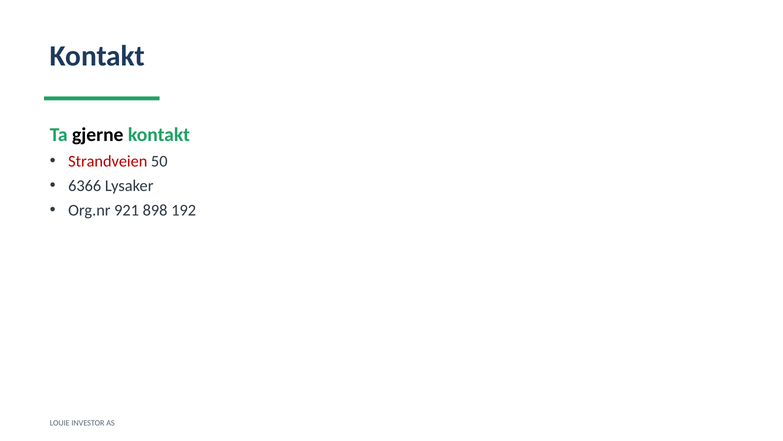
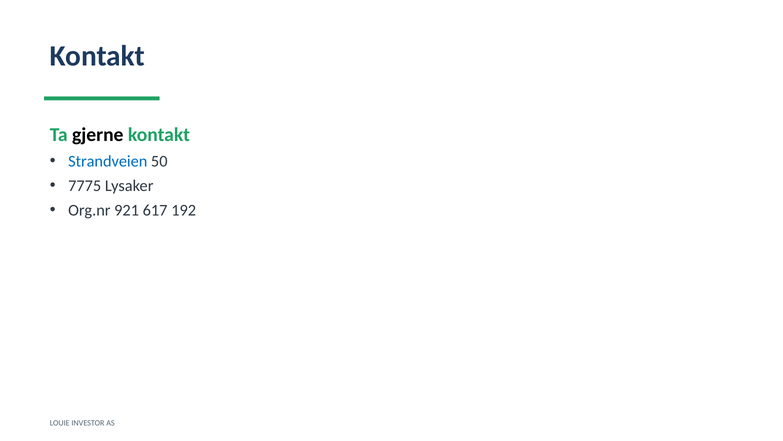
Strandveien colour: red -> blue
6366: 6366 -> 7775
898: 898 -> 617
